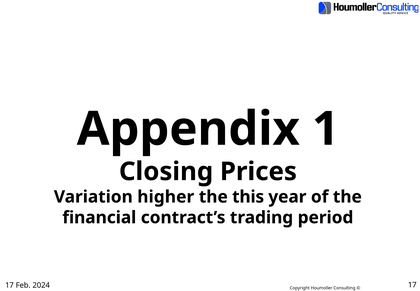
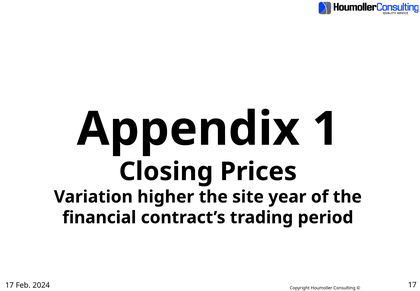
this: this -> site
